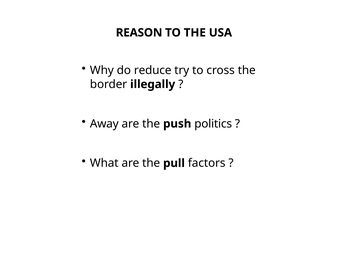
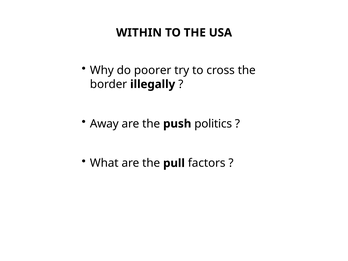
REASON: REASON -> WITHIN
reduce: reduce -> poorer
